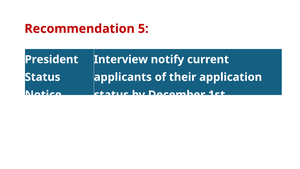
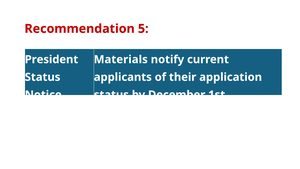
Interview: Interview -> Materials
